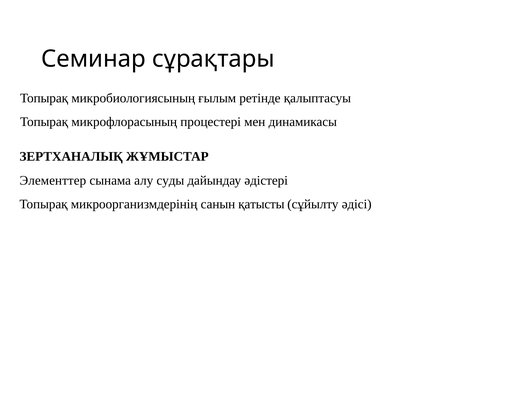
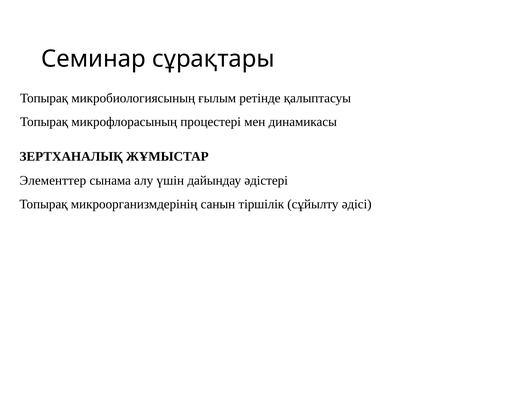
суды: суды -> үшін
қатысты: қатысты -> тіршілік
